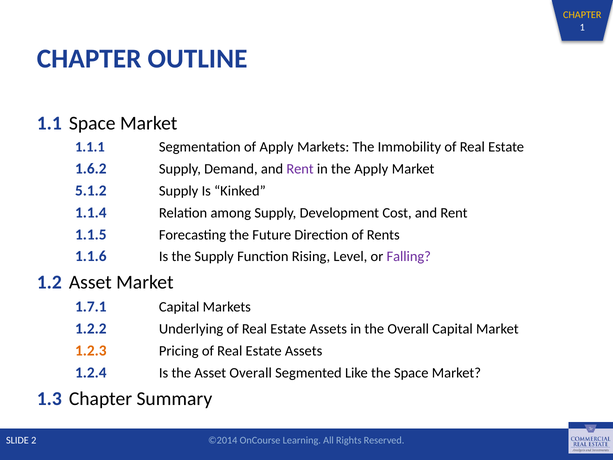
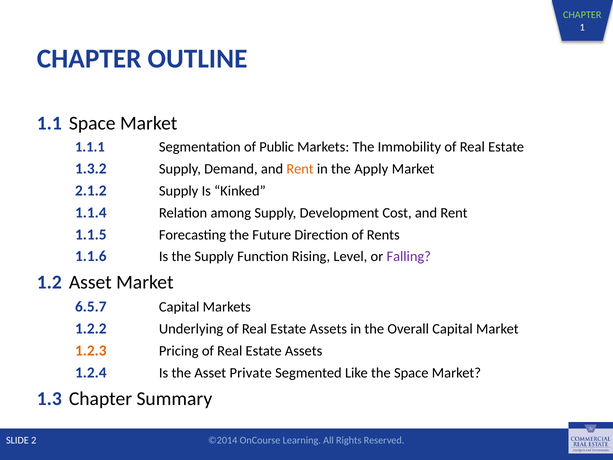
CHAPTER at (582, 15) colour: yellow -> light green
of Apply: Apply -> Public
1.6.2: 1.6.2 -> 1.3.2
Rent at (300, 169) colour: purple -> orange
5.1.2: 5.1.2 -> 2.1.2
1.7.1: 1.7.1 -> 6.5.7
Asset Overall: Overall -> Private
